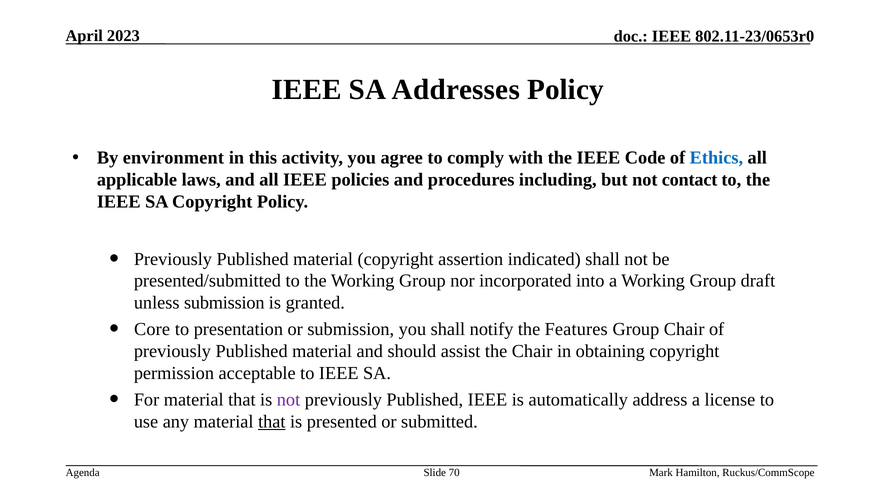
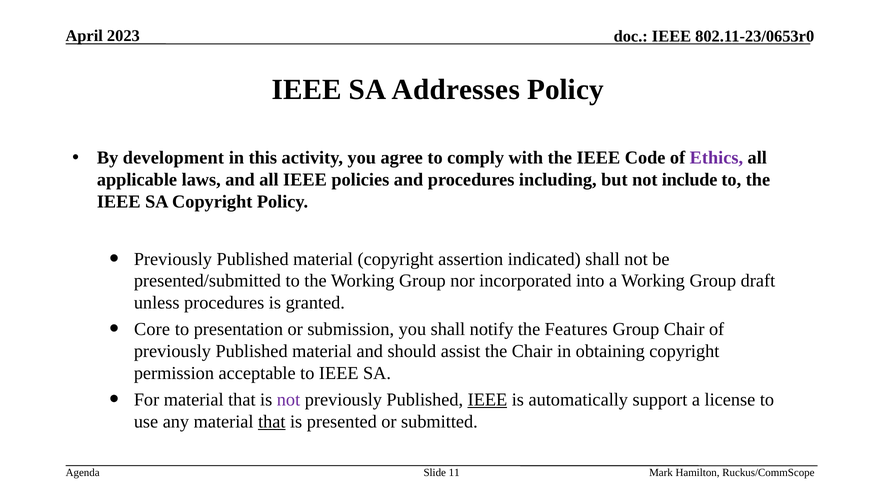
environment: environment -> development
Ethics colour: blue -> purple
contact: contact -> include
unless submission: submission -> procedures
IEEE at (487, 399) underline: none -> present
address: address -> support
70: 70 -> 11
